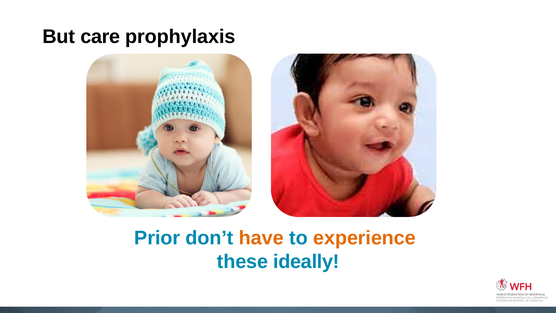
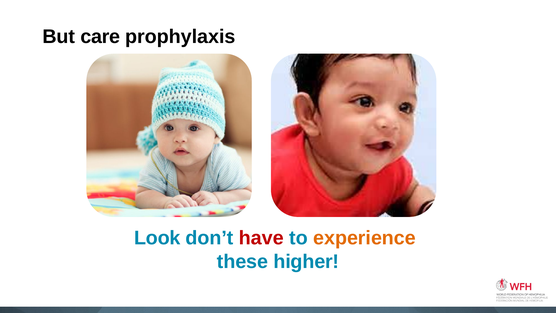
Prior: Prior -> Look
have colour: orange -> red
ideally: ideally -> higher
